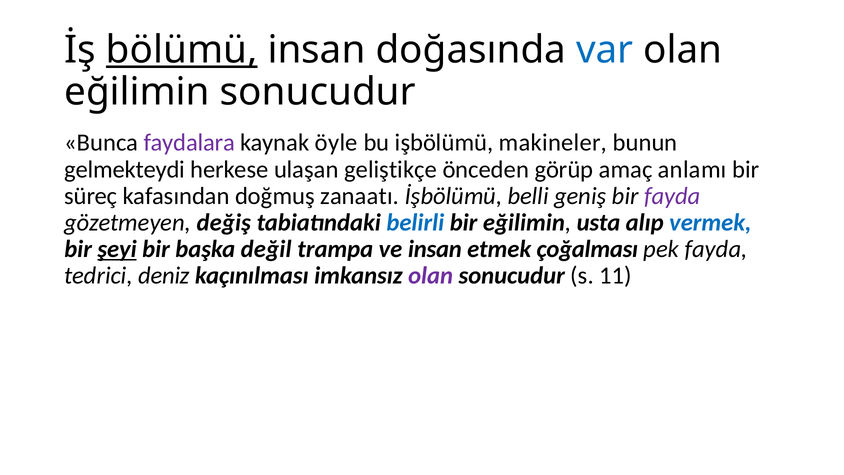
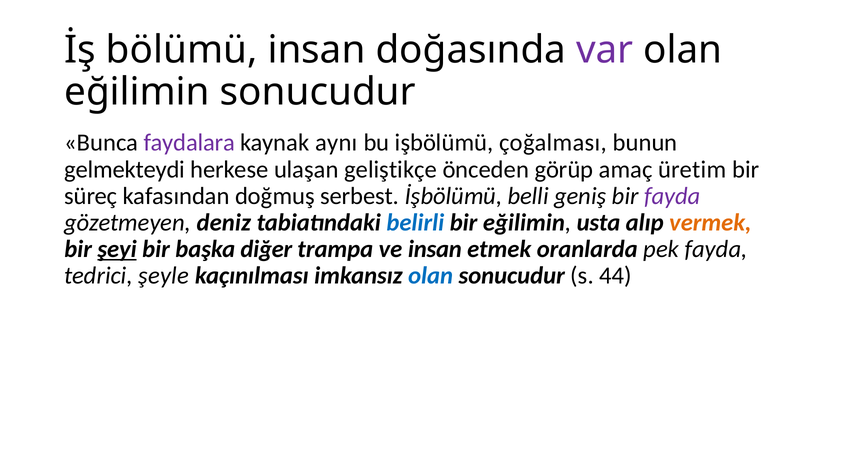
bölümü underline: present -> none
var colour: blue -> purple
öyle: öyle -> aynı
makineler: makineler -> çoğalması
anlamı: anlamı -> üretim
zanaatı: zanaatı -> serbest
değiş: değiş -> deniz
vermek colour: blue -> orange
değil: değil -> diğer
çoğalması: çoğalması -> oranlarda
deniz: deniz -> şeyle
olan at (431, 276) colour: purple -> blue
11: 11 -> 44
